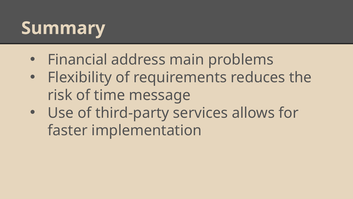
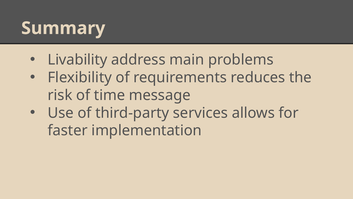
Financial: Financial -> Livability
